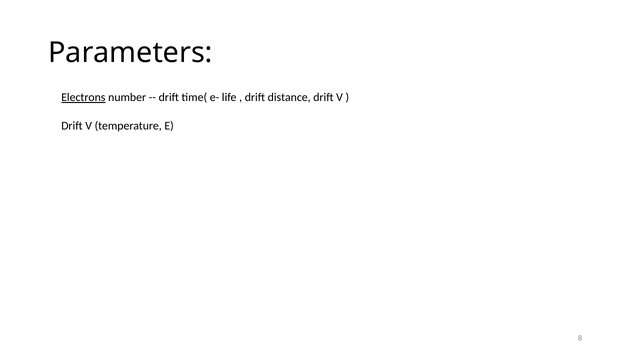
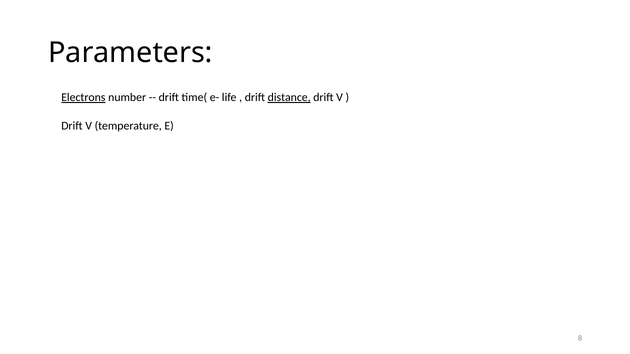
distance underline: none -> present
